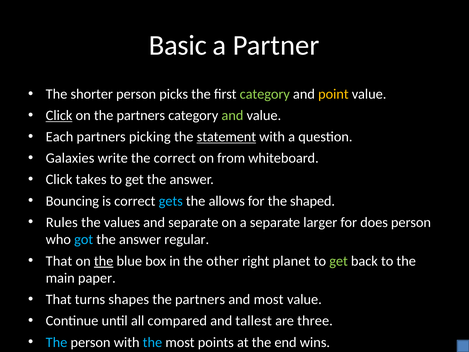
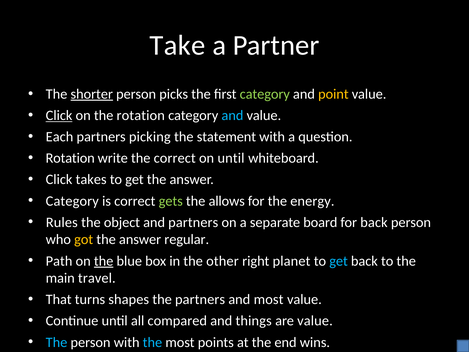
Basic: Basic -> Take
shorter underline: none -> present
on the partners: partners -> rotation
and at (232, 115) colour: light green -> light blue
statement underline: present -> none
Galaxies at (70, 158): Galaxies -> Rotation
on from: from -> until
Bouncing at (72, 201): Bouncing -> Category
gets colour: light blue -> light green
shaped: shaped -> energy
values: values -> object
and separate: separate -> partners
larger: larger -> board
for does: does -> back
got colour: light blue -> yellow
That at (59, 261): That -> Path
get at (339, 261) colour: light green -> light blue
paper: paper -> travel
tallest: tallest -> things
are three: three -> value
